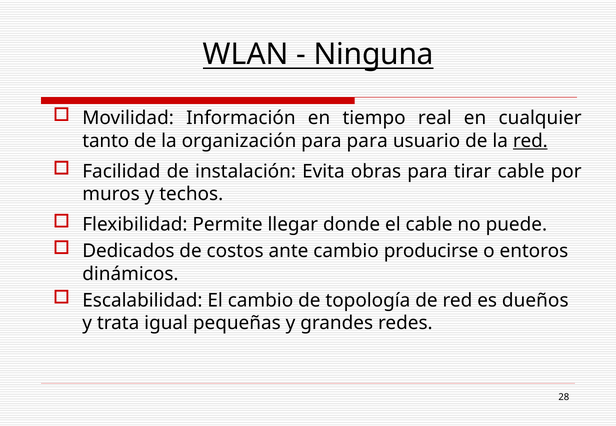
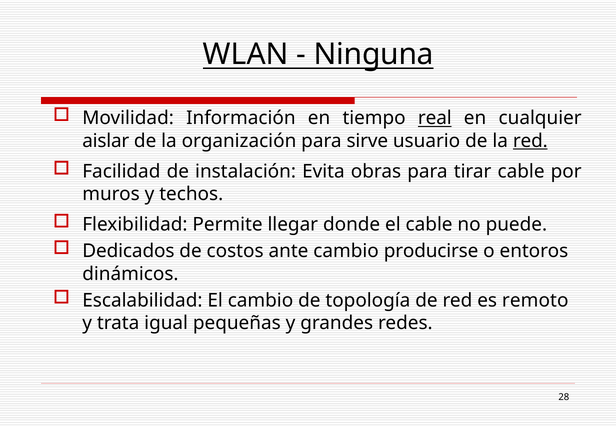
real underline: none -> present
tanto: tanto -> aislar
para para: para -> sirve
dueños: dueños -> remoto
